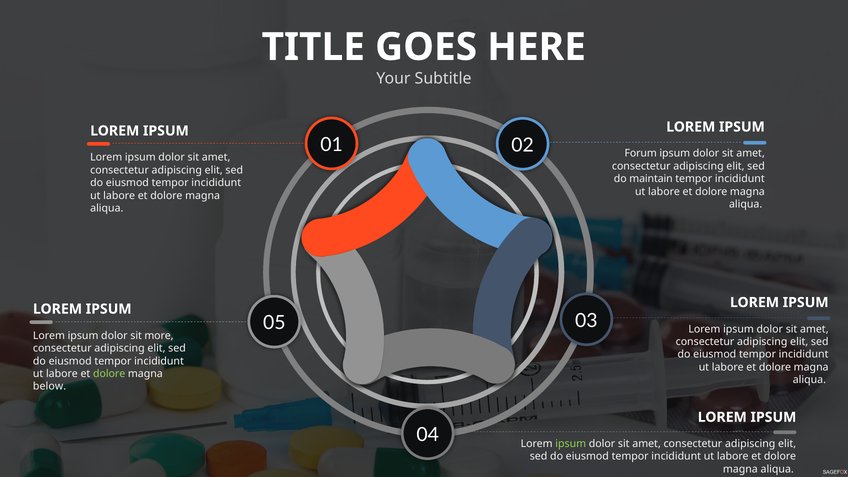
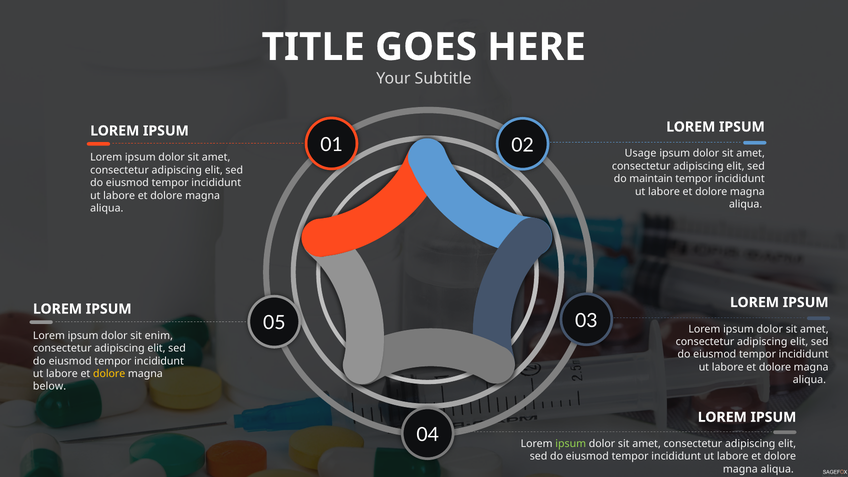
Forum: Forum -> Usage
more: more -> enim
dolore at (109, 374) colour: light green -> yellow
